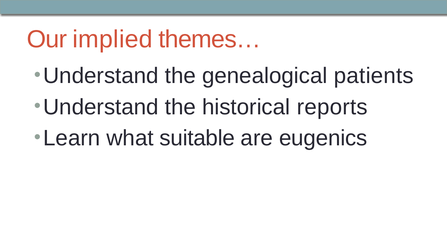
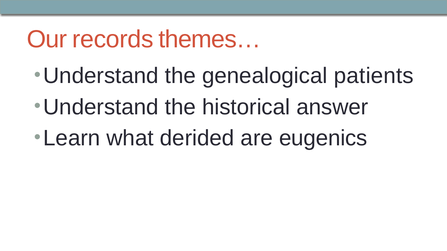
implied: implied -> records
reports: reports -> answer
suitable: suitable -> derided
